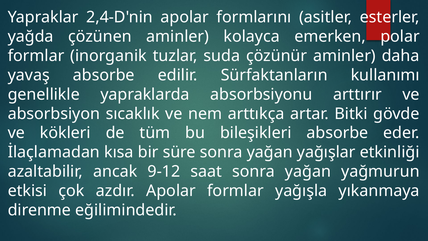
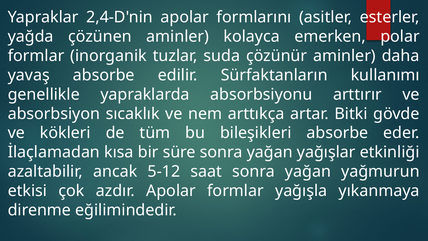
9-12: 9-12 -> 5-12
